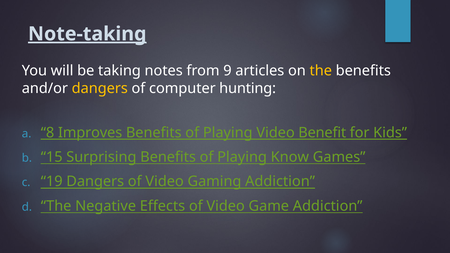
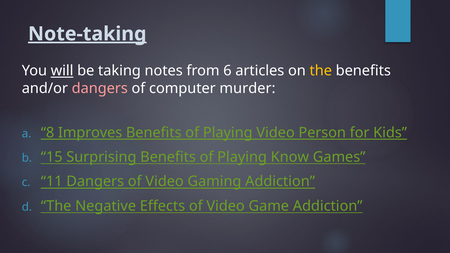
will underline: none -> present
9: 9 -> 6
dangers at (100, 88) colour: yellow -> pink
hunting: hunting -> murder
Benefit: Benefit -> Person
19: 19 -> 11
